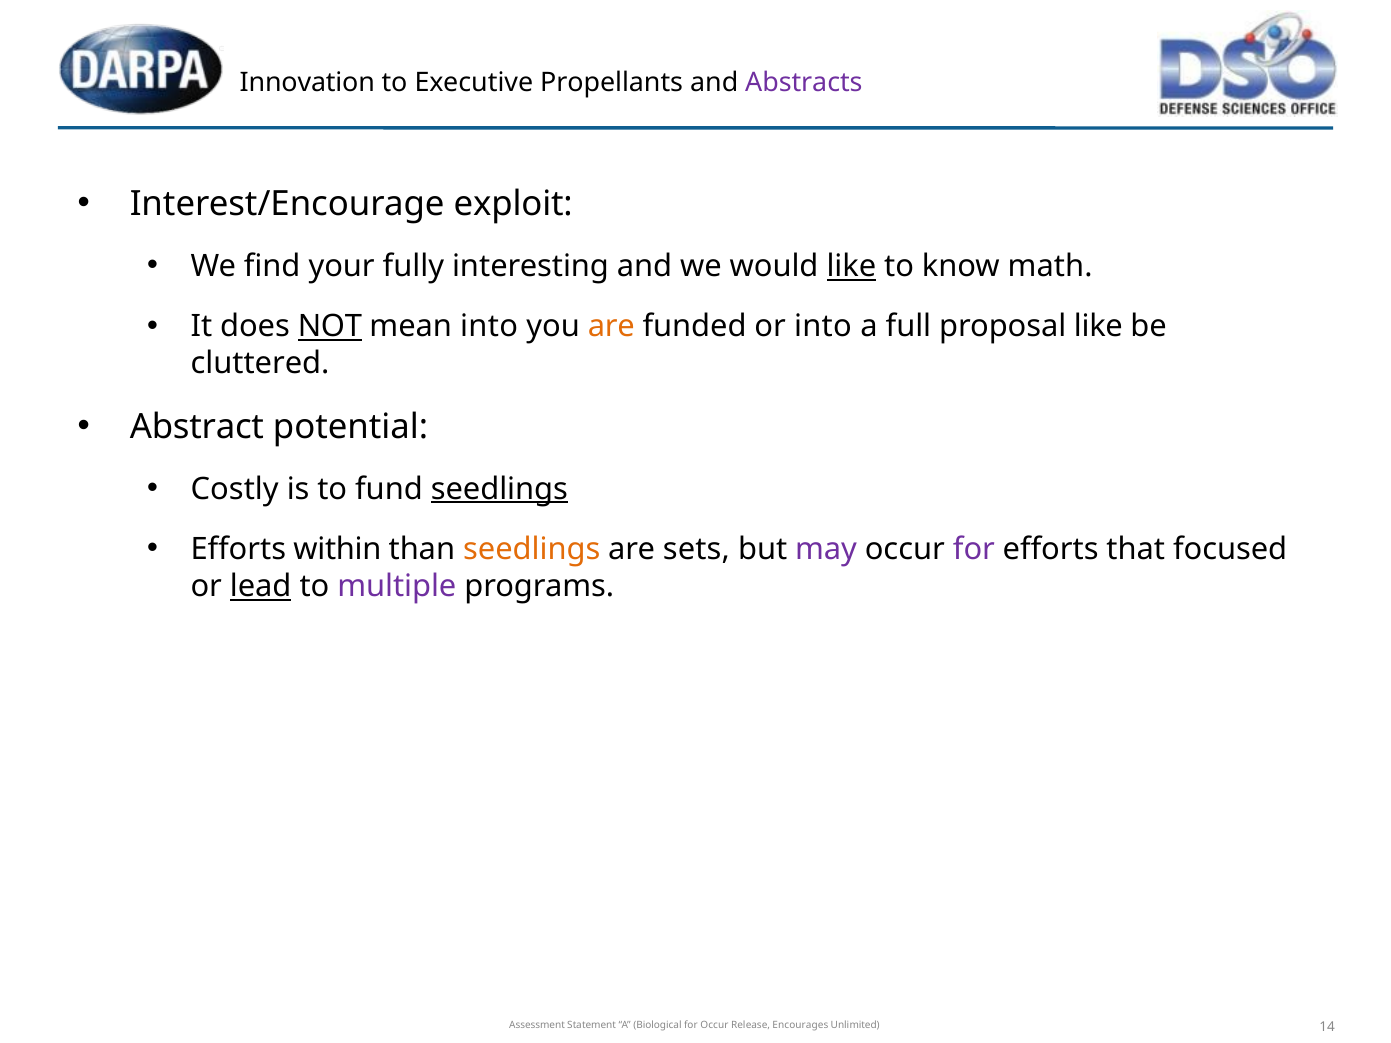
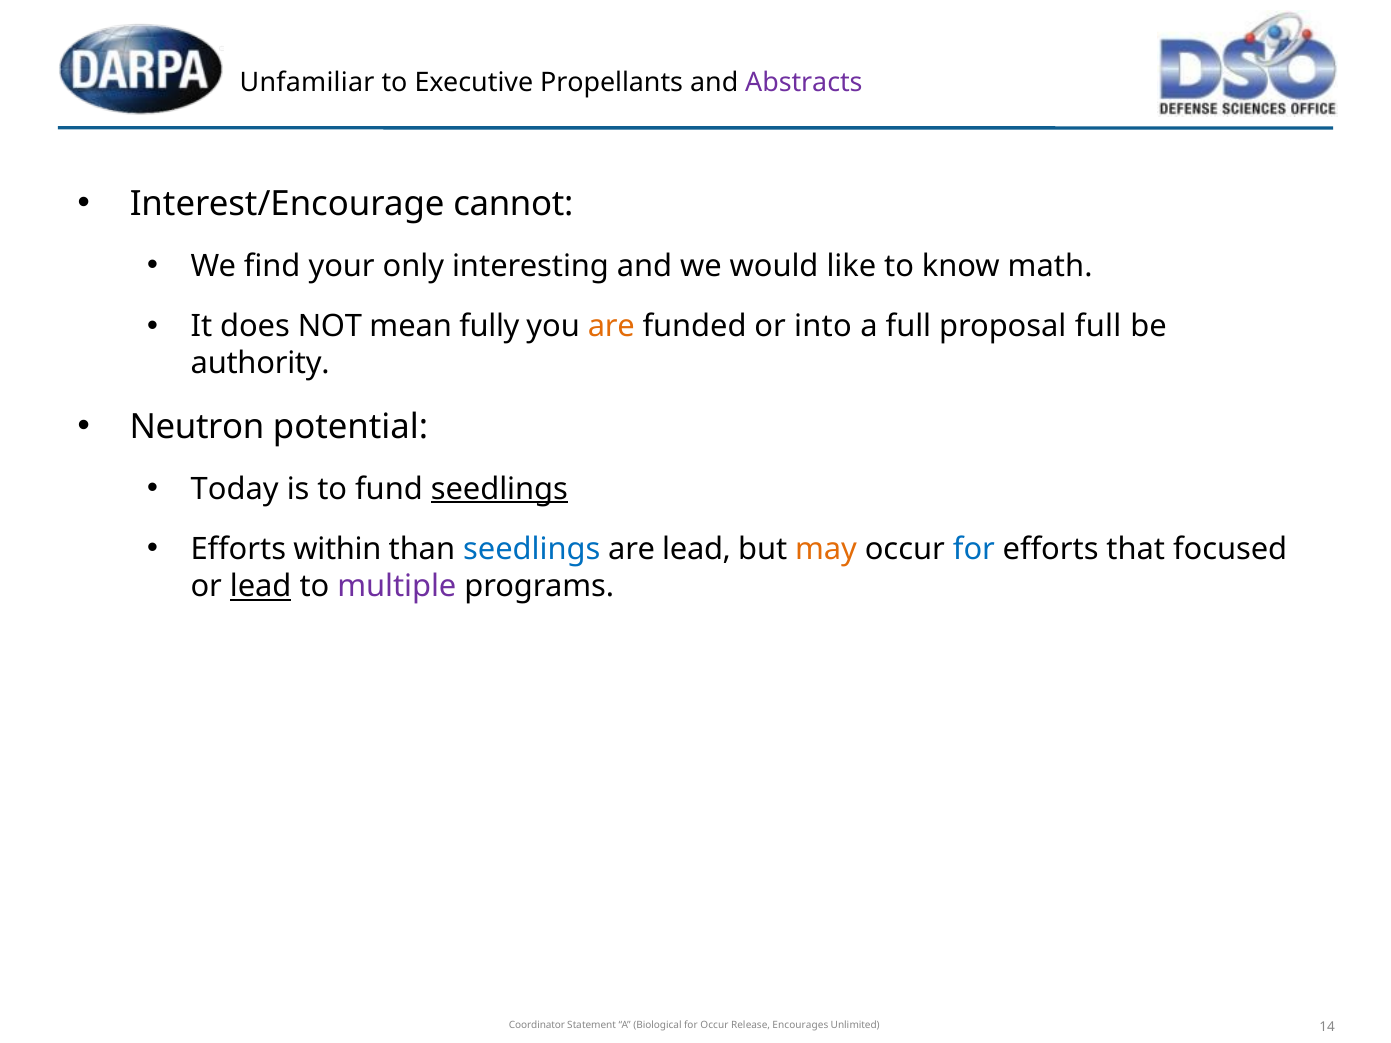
Innovation: Innovation -> Unfamiliar
exploit: exploit -> cannot
fully: fully -> only
like at (851, 266) underline: present -> none
NOT underline: present -> none
mean into: into -> fully
proposal like: like -> full
cluttered: cluttered -> authority
Abstract: Abstract -> Neutron
Costly: Costly -> Today
seedlings at (532, 549) colour: orange -> blue
are sets: sets -> lead
may colour: purple -> orange
for at (974, 549) colour: purple -> blue
Assessment: Assessment -> Coordinator
